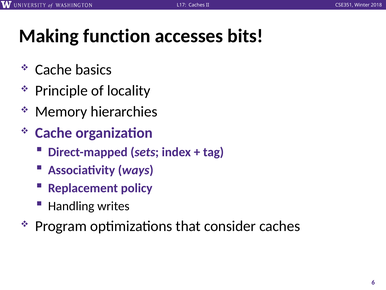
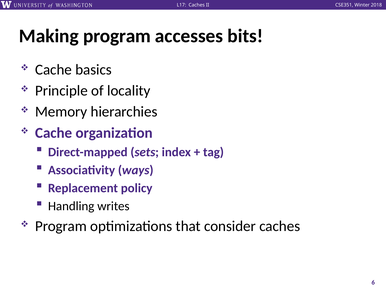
Making function: function -> program
